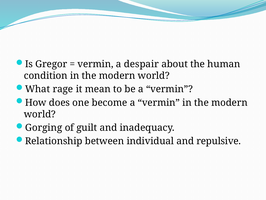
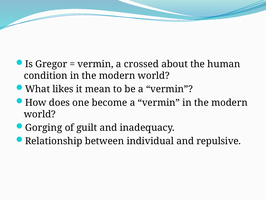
despair: despair -> crossed
rage: rage -> likes
